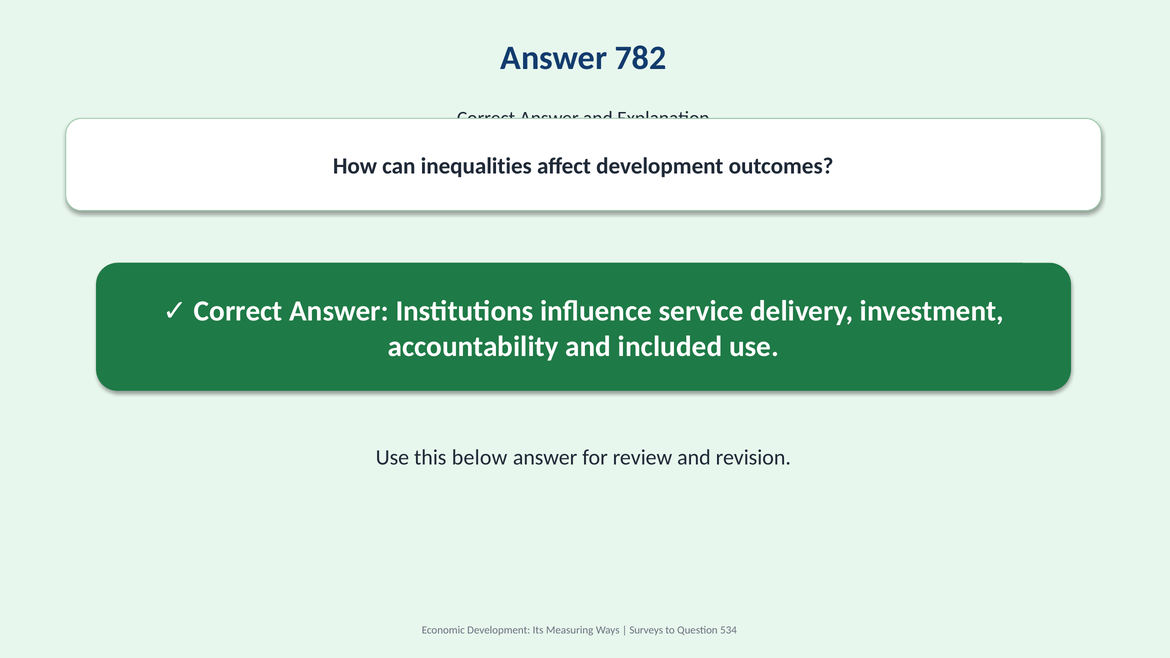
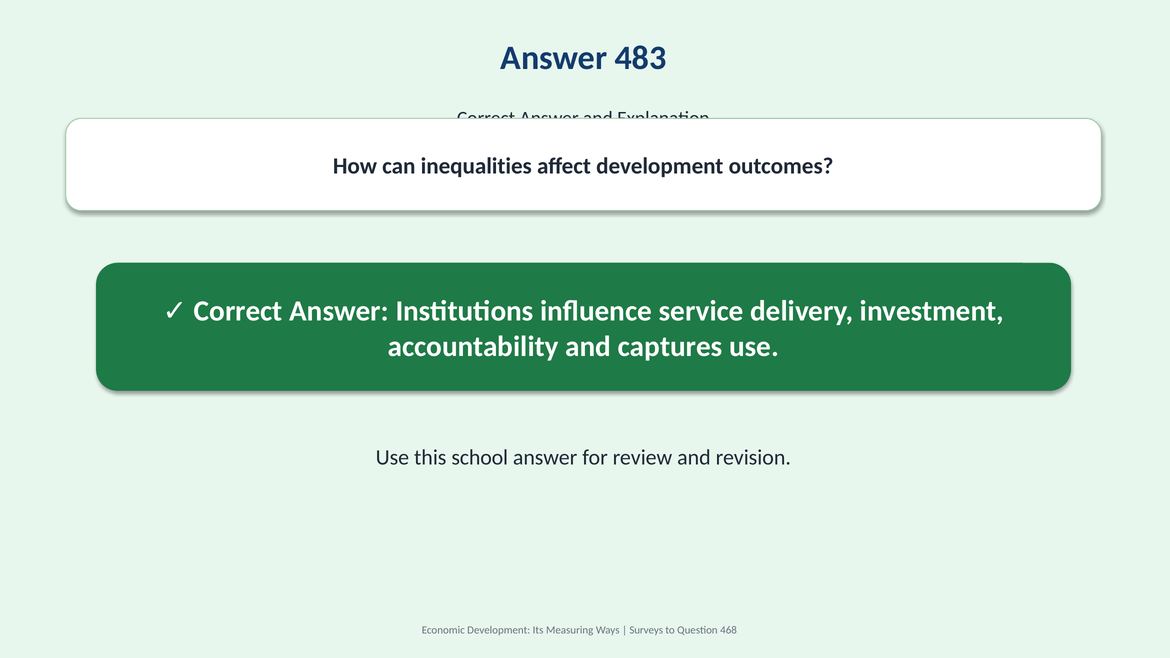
782: 782 -> 483
included: included -> captures
below: below -> school
534: 534 -> 468
